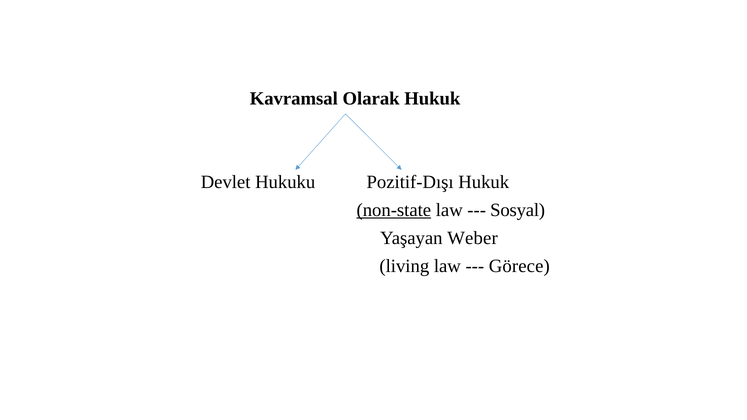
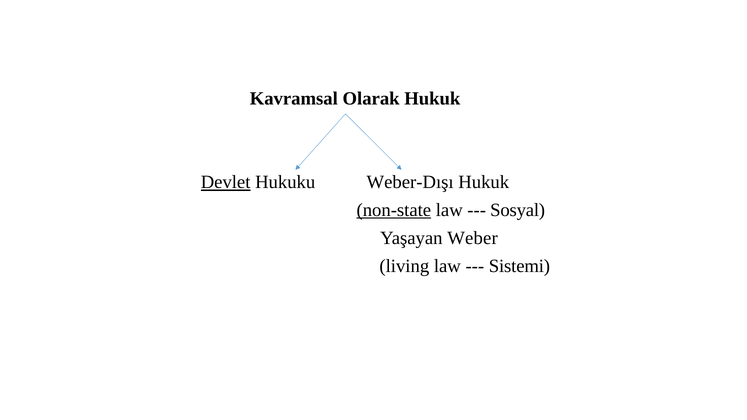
Devlet underline: none -> present
Pozitif-Dışı: Pozitif-Dışı -> Weber-Dışı
Görece: Görece -> Sistemi
